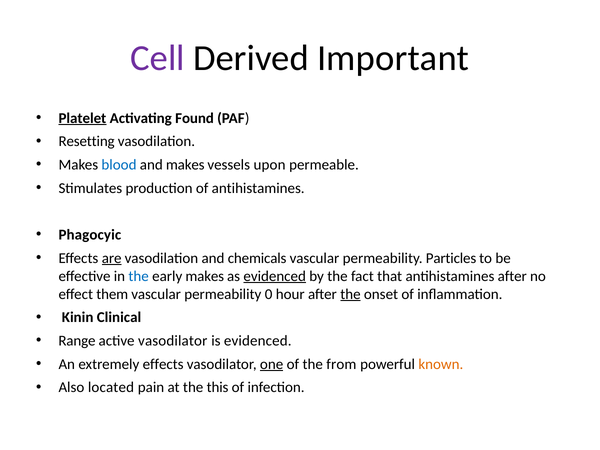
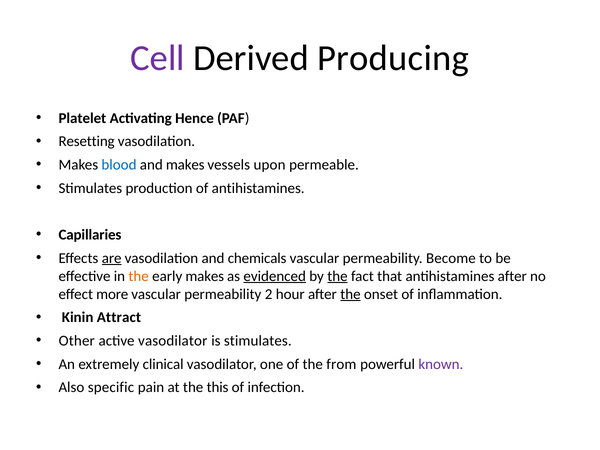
Important: Important -> Producing
Platelet underline: present -> none
Found: Found -> Hence
Phagocyic: Phagocyic -> Capillaries
Particles: Particles -> Become
the at (139, 276) colour: blue -> orange
the at (337, 276) underline: none -> present
them: them -> more
0: 0 -> 2
Clinical: Clinical -> Attract
Range: Range -> Other
is evidenced: evidenced -> stimulates
extremely effects: effects -> clinical
one underline: present -> none
known colour: orange -> purple
located: located -> specific
